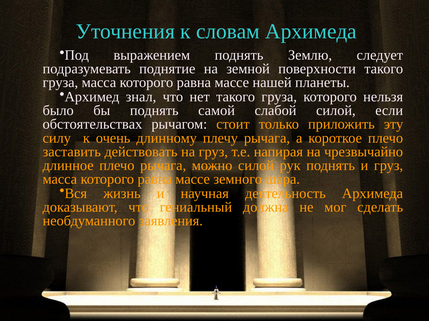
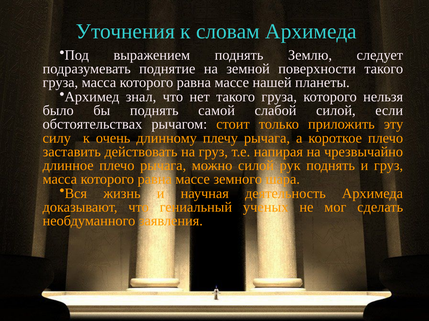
должна: должна -> ученых
